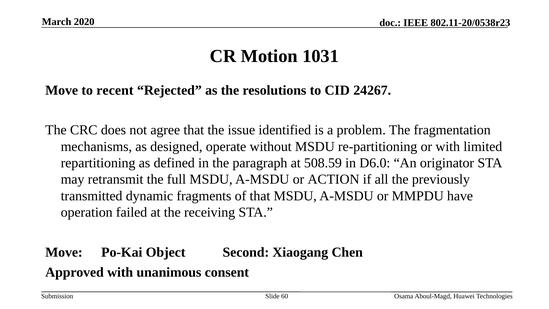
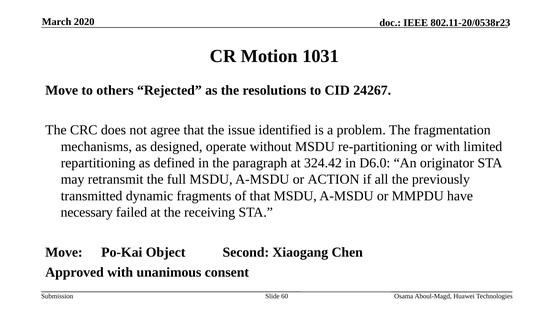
recent: recent -> others
508.59: 508.59 -> 324.42
operation: operation -> necessary
